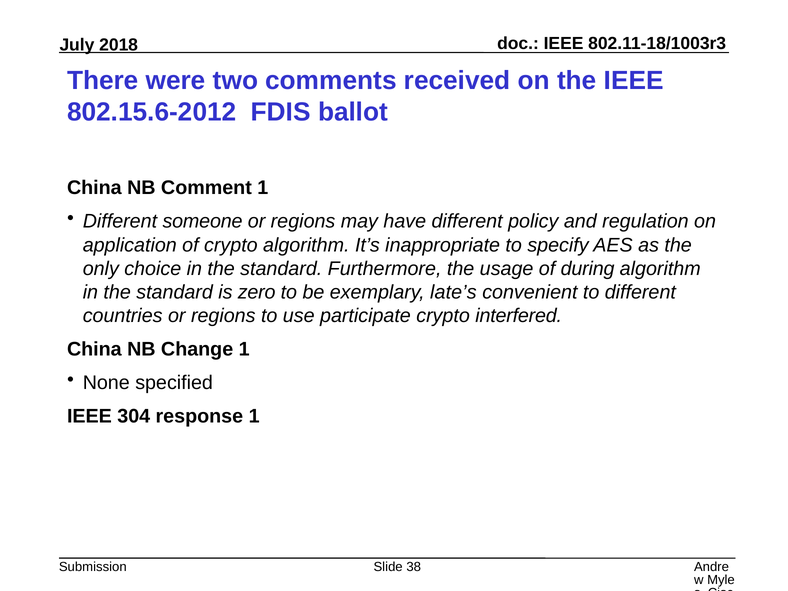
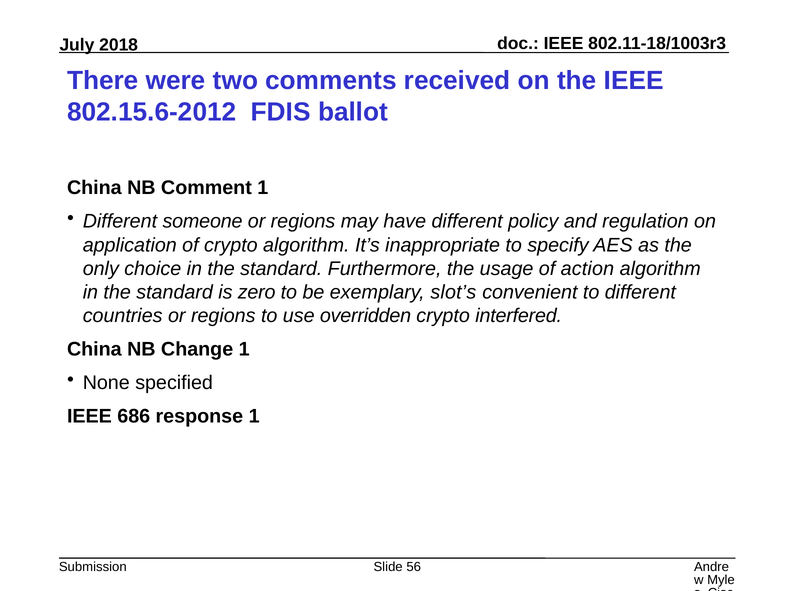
during: during -> action
late’s: late’s -> slot’s
participate: participate -> overridden
304: 304 -> 686
38: 38 -> 56
